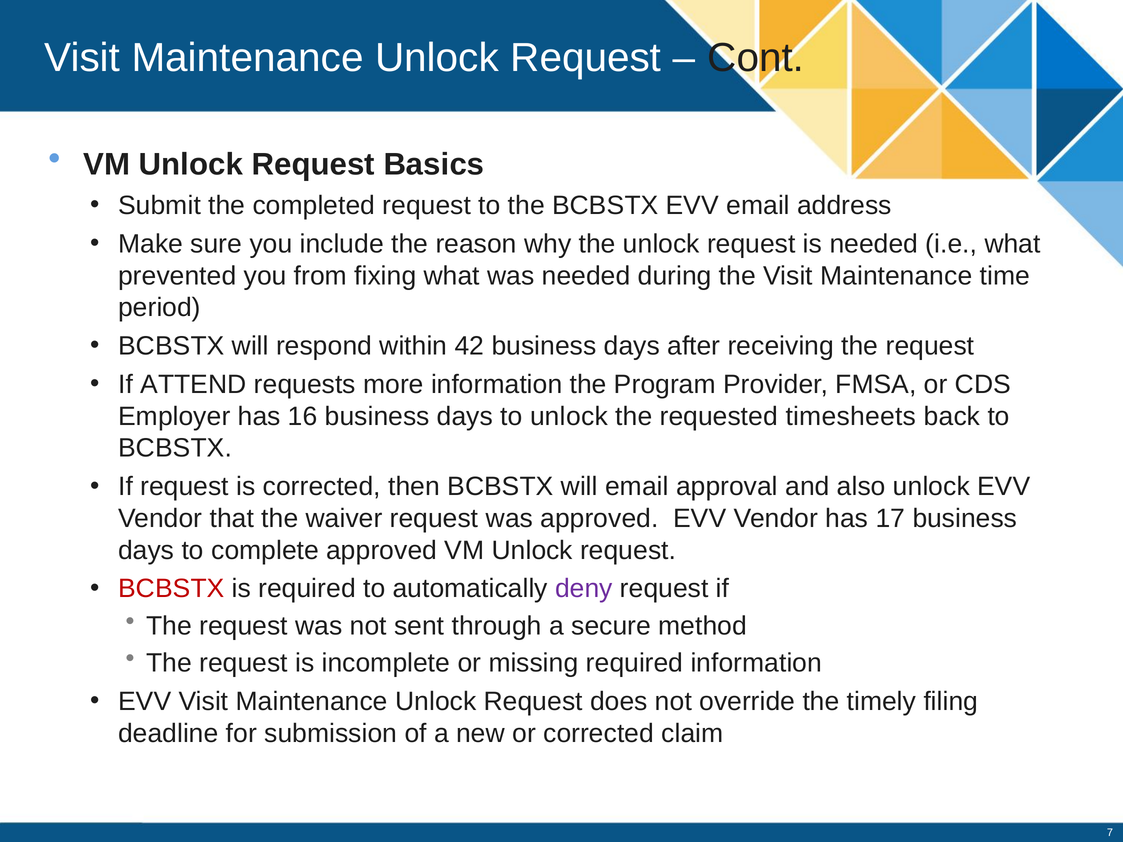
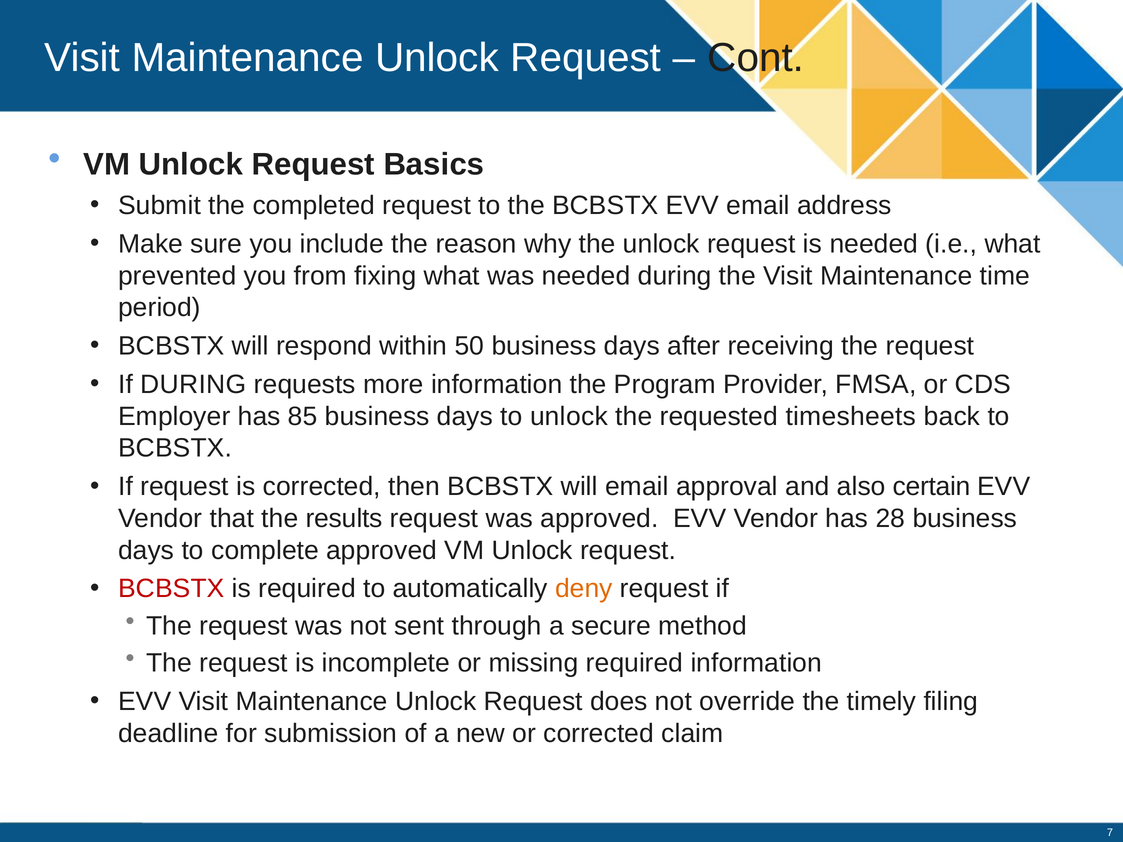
42: 42 -> 50
If ATTEND: ATTEND -> DURING
16: 16 -> 85
also unlock: unlock -> certain
waiver: waiver -> results
17: 17 -> 28
deny colour: purple -> orange
